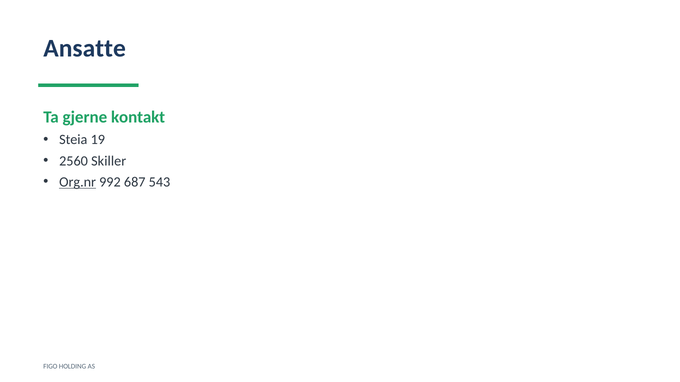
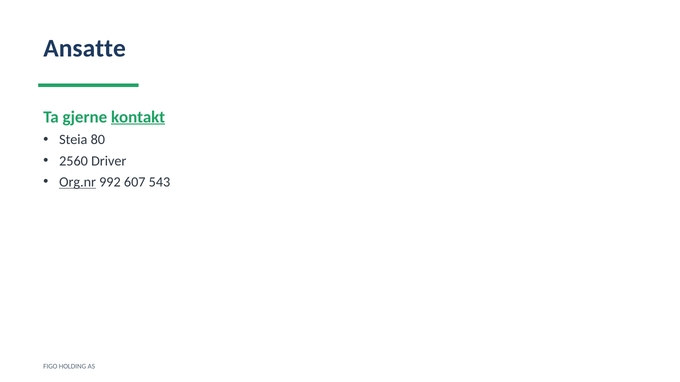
kontakt underline: none -> present
19: 19 -> 80
Skiller: Skiller -> Driver
687: 687 -> 607
